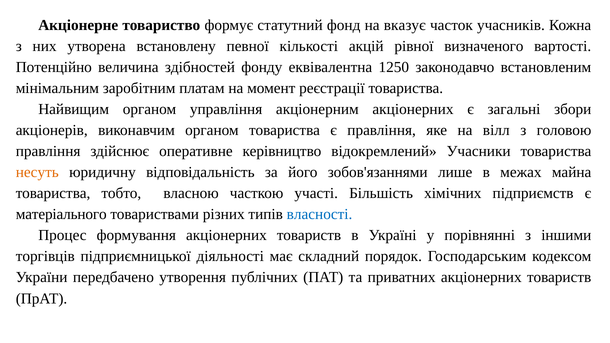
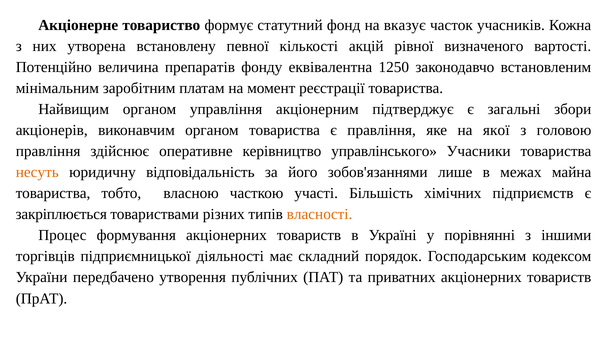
здібностей: здібностей -> препаратів
акціонерним акціонерних: акціонерних -> підтверджує
вілл: вілл -> якої
відокремлений: відокремлений -> управлінського
матеріального: матеріального -> закріплюється
власності colour: blue -> orange
